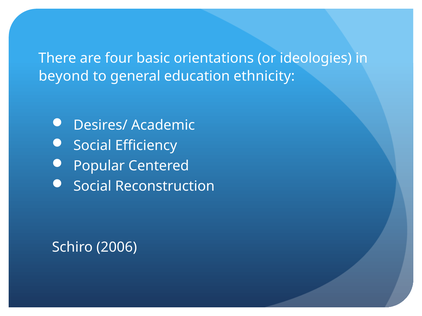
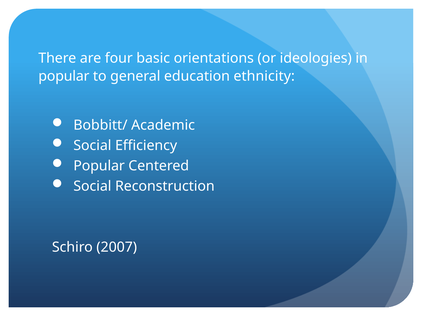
beyond at (64, 76): beyond -> popular
Desires/: Desires/ -> Bobbitt/
2006: 2006 -> 2007
